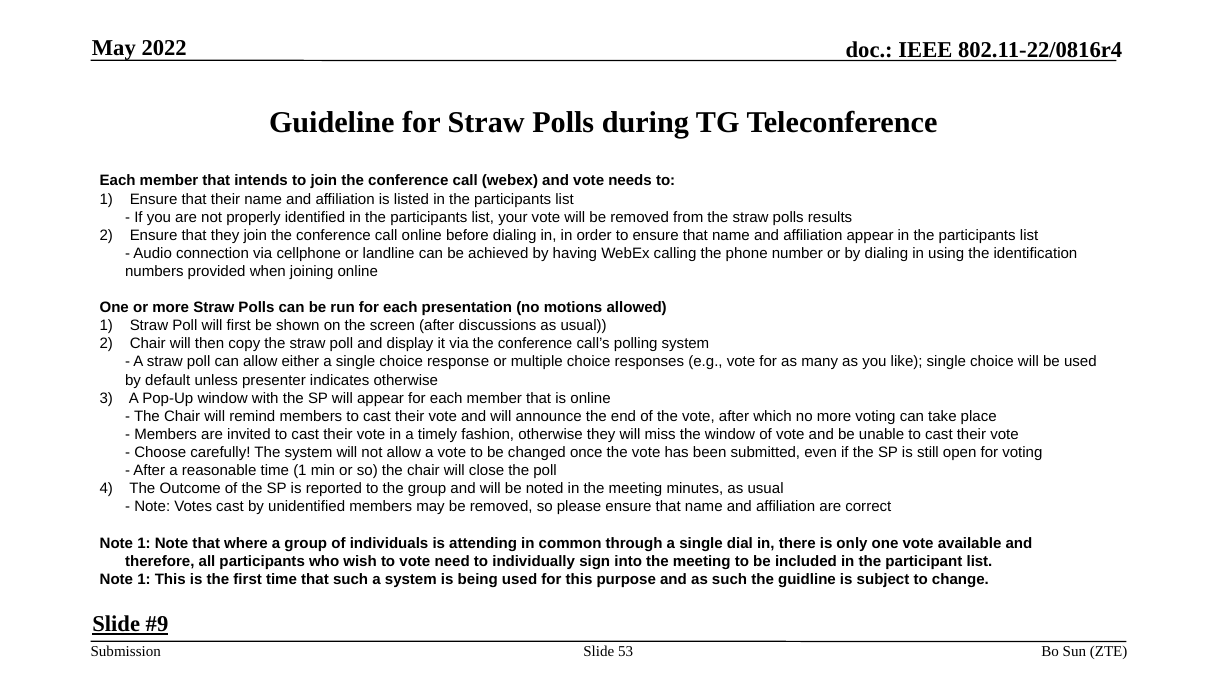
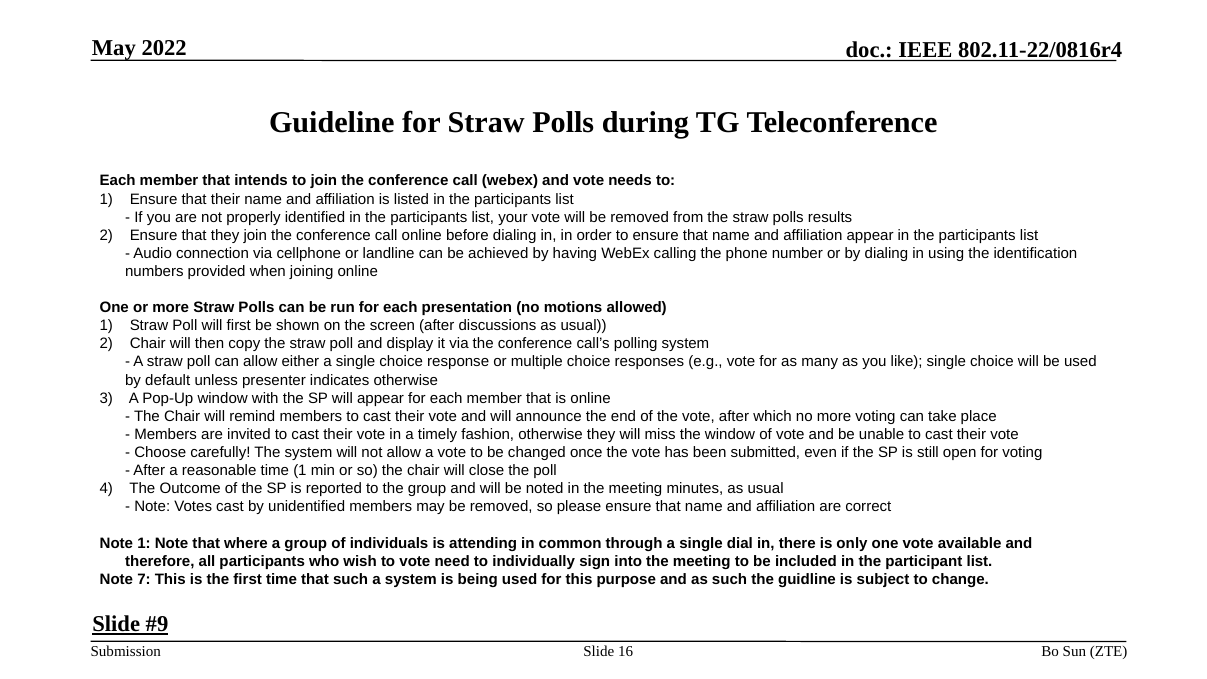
1 at (144, 579): 1 -> 7
53: 53 -> 16
